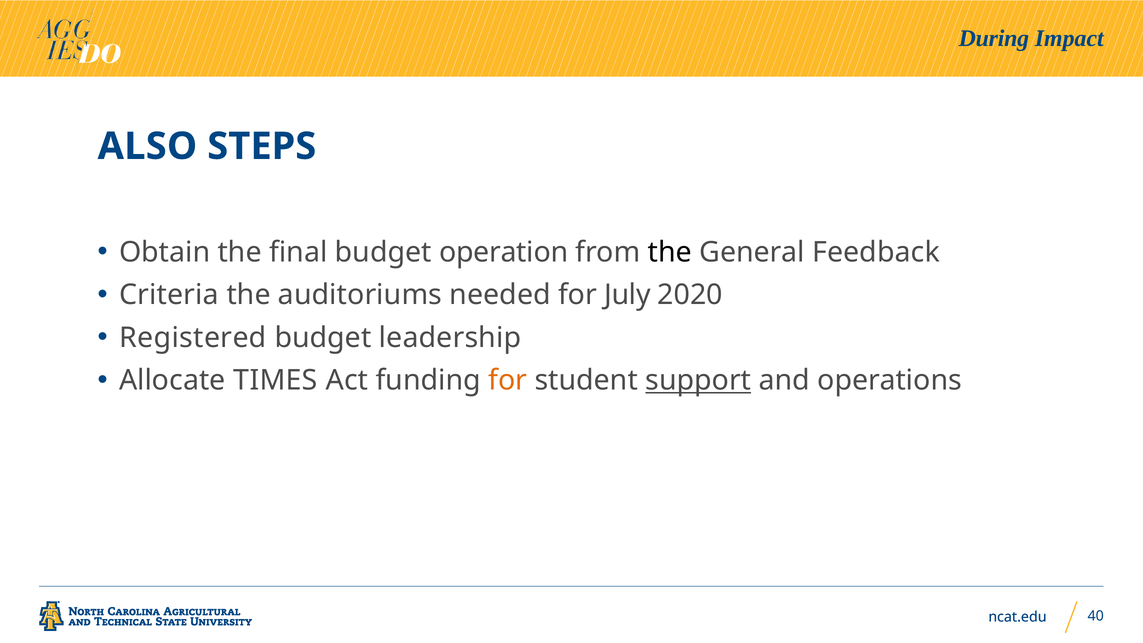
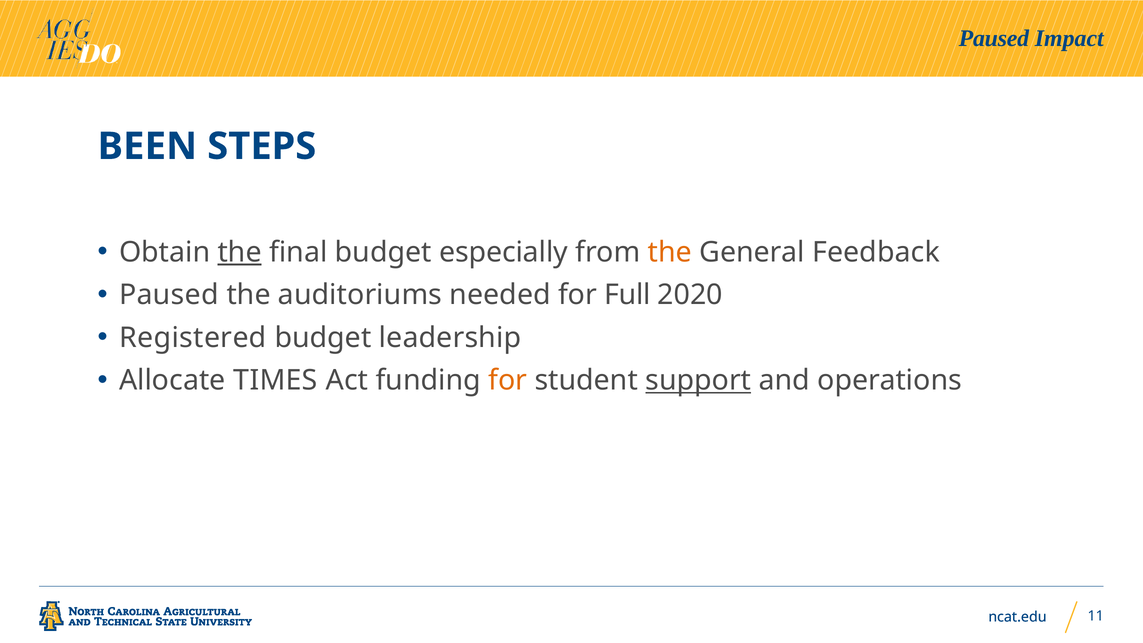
During at (994, 38): During -> Paused
ALSO: ALSO -> BEEN
the at (240, 252) underline: none -> present
operation: operation -> especially
the at (670, 252) colour: black -> orange
Criteria at (169, 295): Criteria -> Paused
July: July -> Full
40: 40 -> 11
